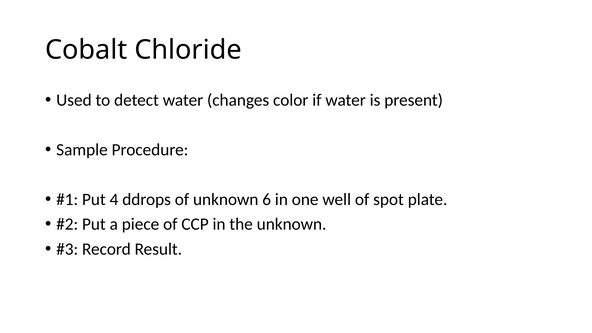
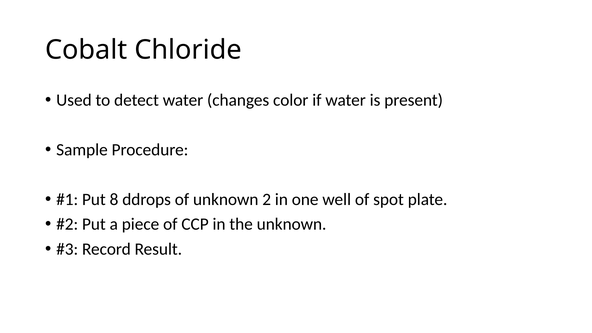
4: 4 -> 8
6: 6 -> 2
